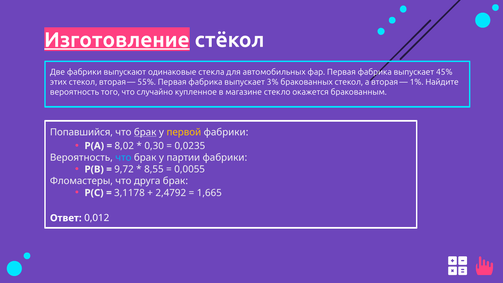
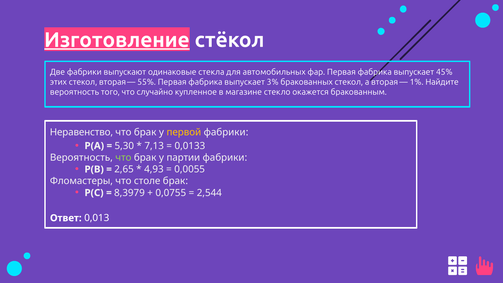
Попавшийся: Попавшийся -> Неравенство
брак at (145, 132) underline: present -> none
8,02: 8,02 -> 5,30
0,30: 0,30 -> 7,13
0,0235: 0,0235 -> 0,0133
что at (123, 158) colour: light blue -> light green
9,72: 9,72 -> 2,65
8,55: 8,55 -> 4,93
друга: друга -> столе
3,1178: 3,1178 -> 8,3979
2,4792: 2,4792 -> 0,0755
1,665: 1,665 -> 2,544
0,012: 0,012 -> 0,013
